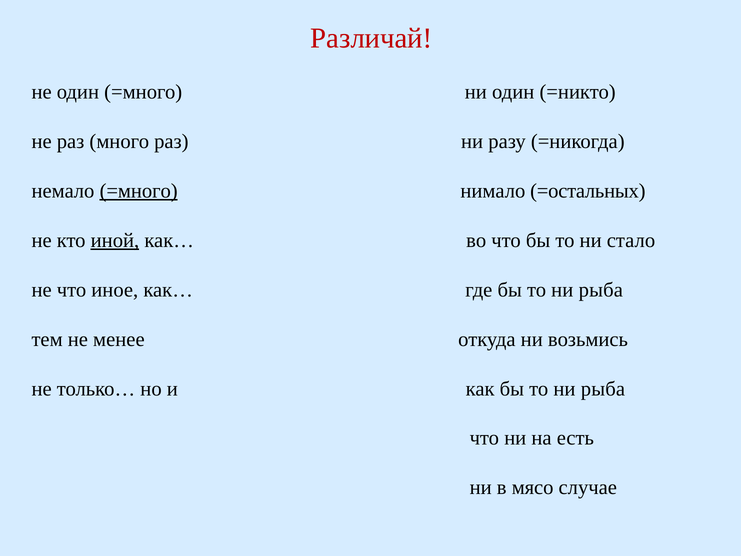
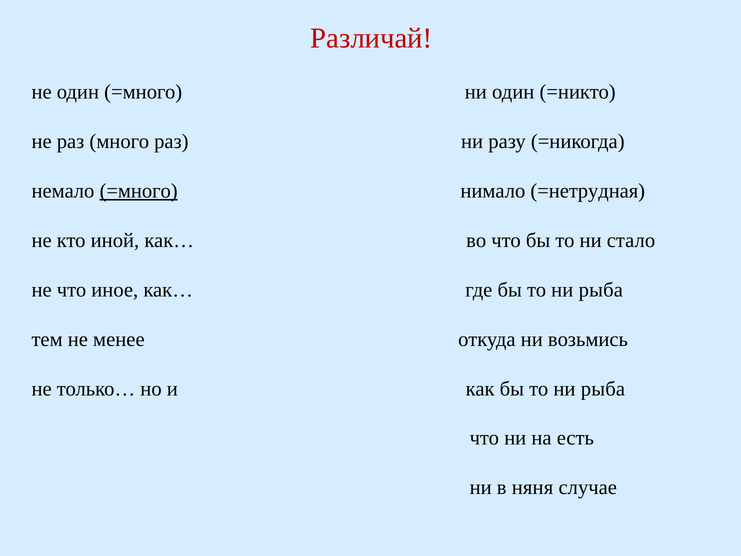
=остальных: =остальных -> =нетрудная
иной underline: present -> none
мясо: мясо -> няня
